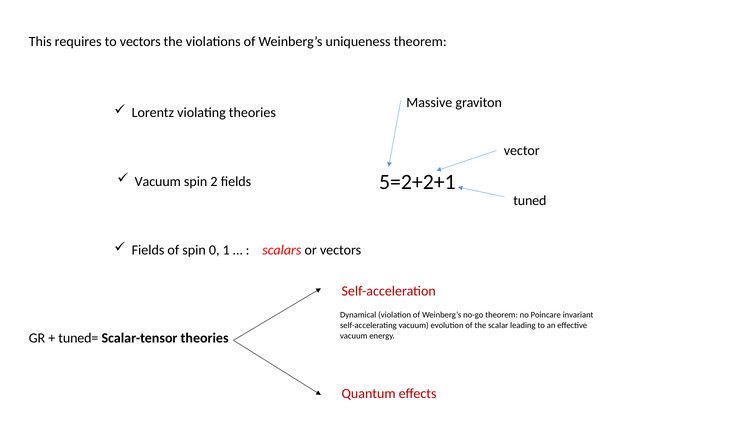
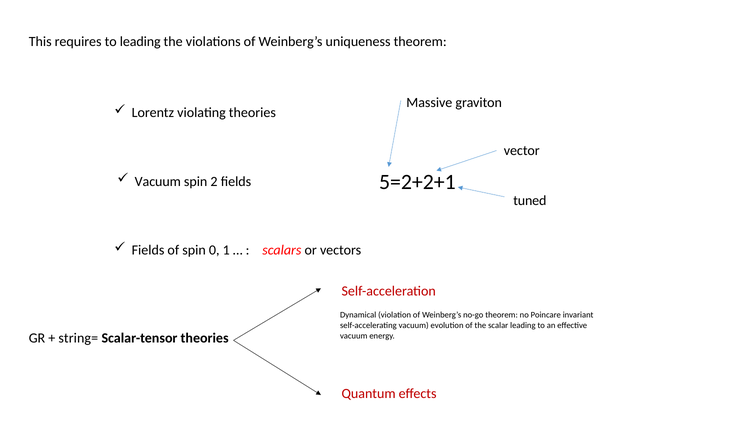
to vectors: vectors -> leading
tuned=: tuned= -> string=
